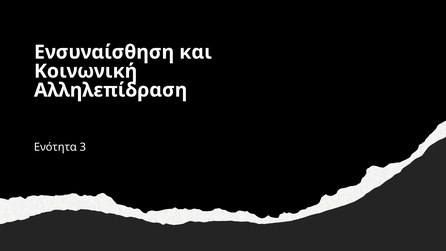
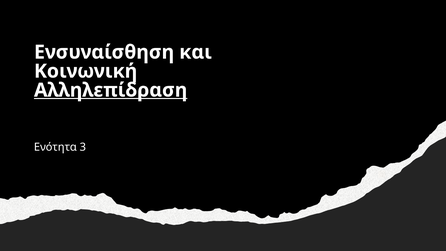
Αλληλεπίδραση underline: none -> present
